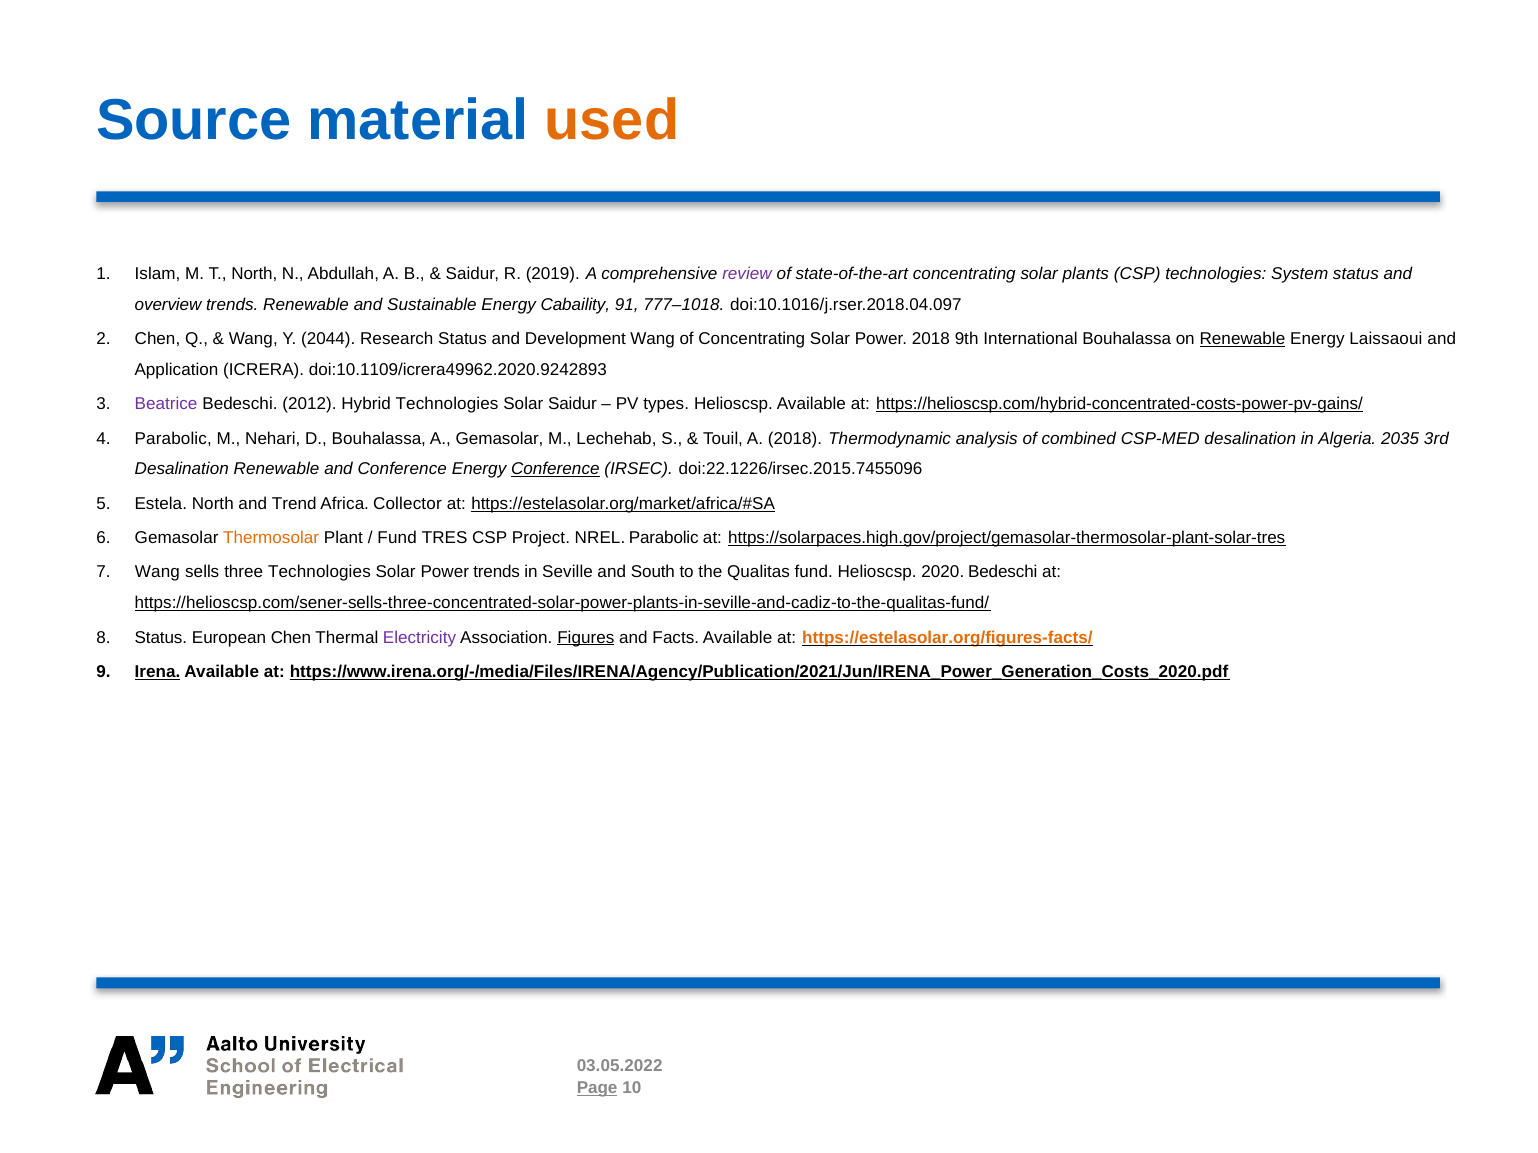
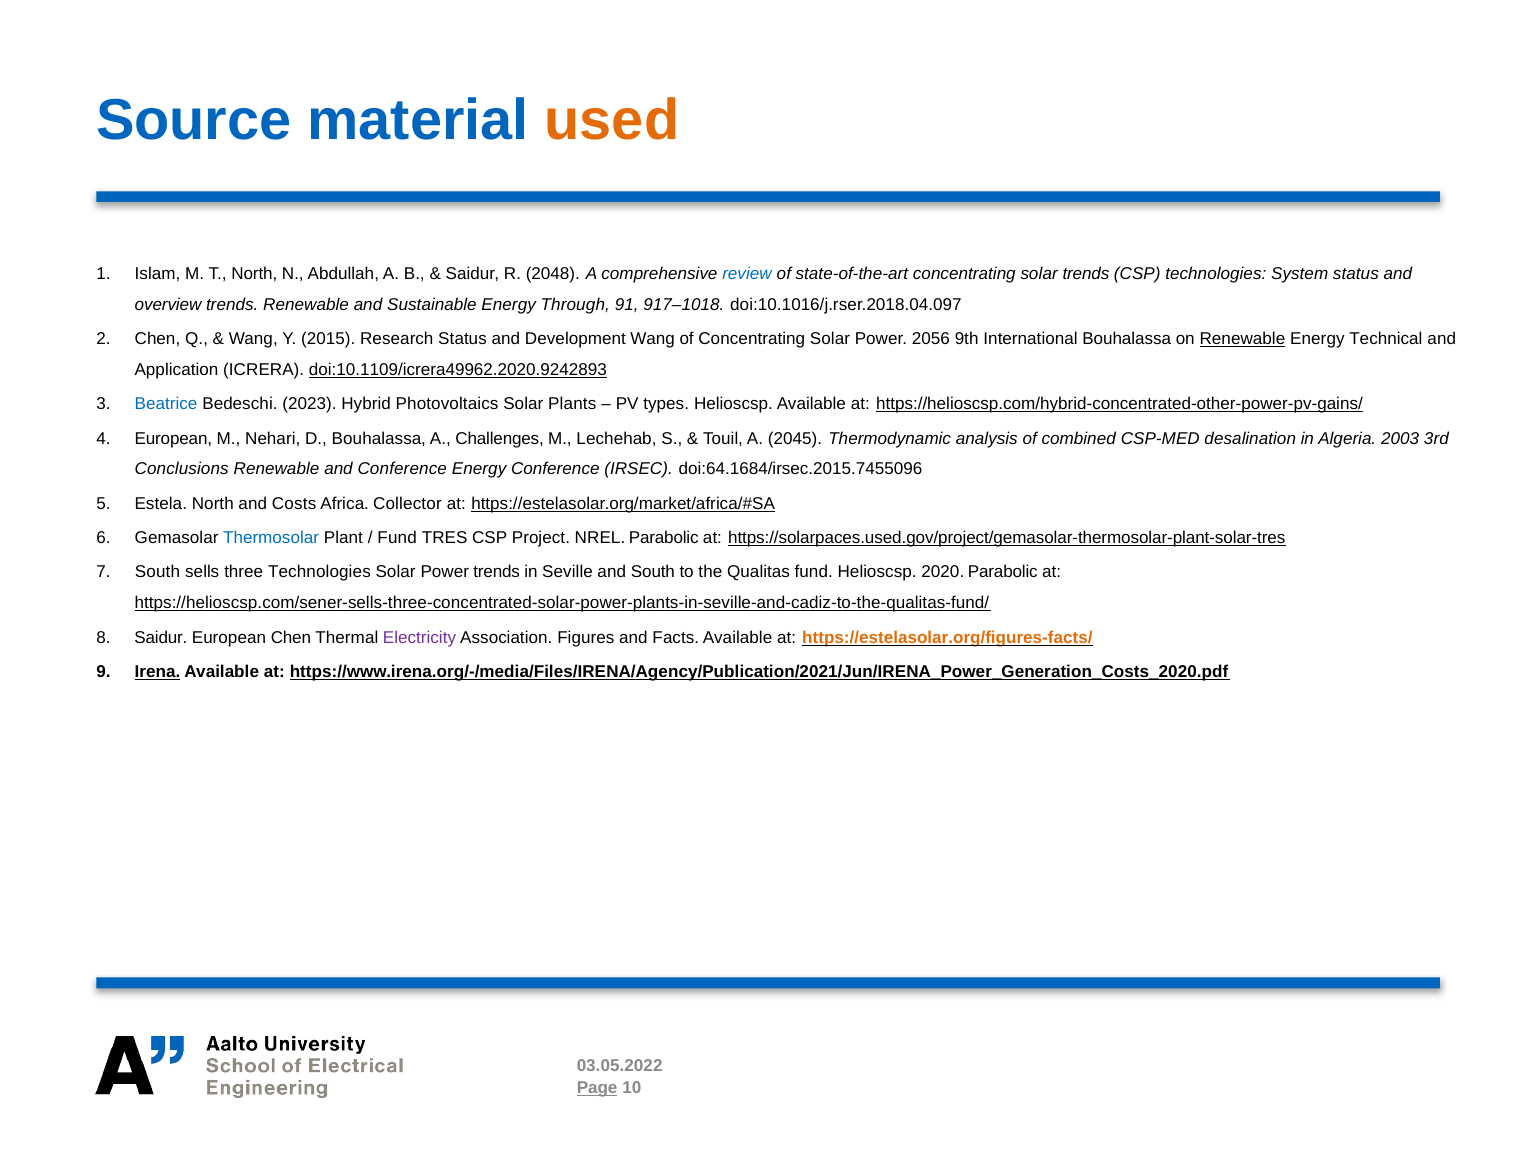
2019: 2019 -> 2048
review colour: purple -> blue
solar plants: plants -> trends
Cabaility: Cabaility -> Through
777–1018: 777–1018 -> 917–1018
2044: 2044 -> 2015
Power 2018: 2018 -> 2056
Laissaoui: Laissaoui -> Technical
doi:10.1109/icrera49962.2020.9242893 underline: none -> present
Beatrice colour: purple -> blue
2012: 2012 -> 2023
Hybrid Technologies: Technologies -> Photovoltaics
Solar Saidur: Saidur -> Plants
https://helioscsp.com/hybrid-concentrated-costs-power-pv-gains/: https://helioscsp.com/hybrid-concentrated-costs-power-pv-gains/ -> https://helioscsp.com/hybrid-concentrated-other-power-pv-gains/
Parabolic at (173, 439): Parabolic -> European
A Gemasolar: Gemasolar -> Challenges
A 2018: 2018 -> 2045
2035: 2035 -> 2003
Desalination at (182, 470): Desalination -> Conclusions
Conference at (555, 470) underline: present -> none
doi:22.1226/irsec.2015.7455096: doi:22.1226/irsec.2015.7455096 -> doi:64.1684/irsec.2015.7455096
Trend: Trend -> Costs
Thermosolar colour: orange -> blue
https://solarpaces.high.gov/project/gemasolar-thermosolar-plant-solar-tres: https://solarpaces.high.gov/project/gemasolar-thermosolar-plant-solar-tres -> https://solarpaces.used.gov/project/gemasolar-thermosolar-plant-solar-tres
Wang at (157, 573): Wang -> South
2020 Bedeschi: Bedeschi -> Parabolic
Status at (161, 638): Status -> Saidur
Figures underline: present -> none
